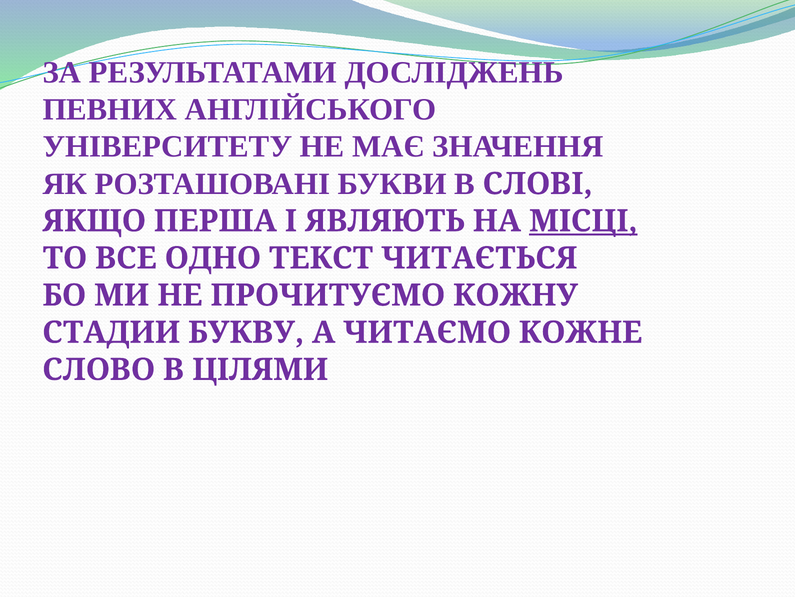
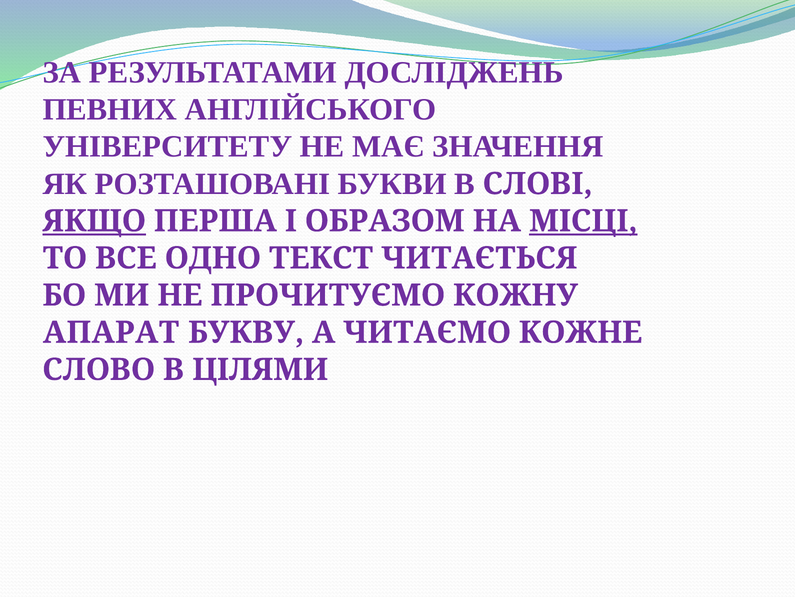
ЯКЩО underline: none -> present
ЯВЛЯЮТЬ: ЯВЛЯЮТЬ -> ОБРАЗОМ
СТАДИИ: СТАДИИ -> АПАРАТ
